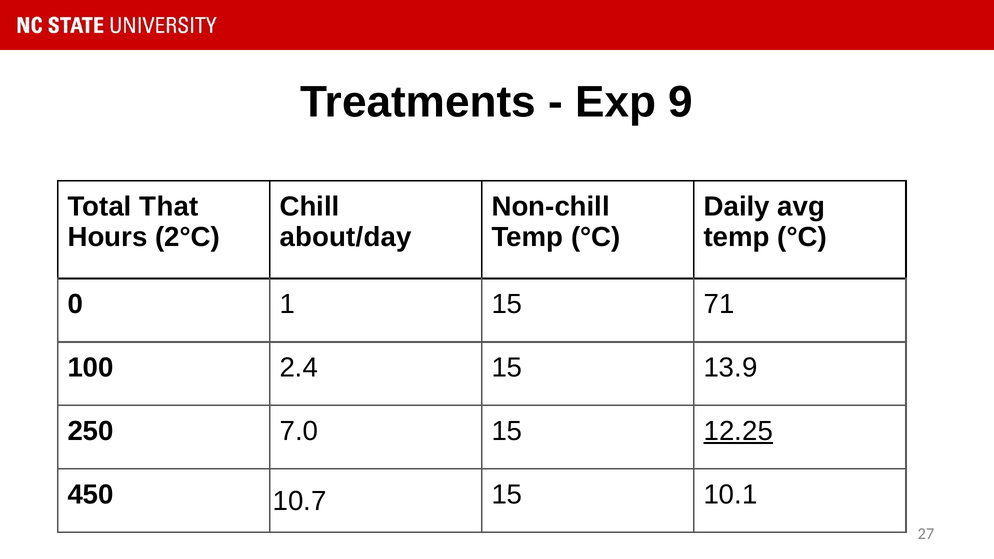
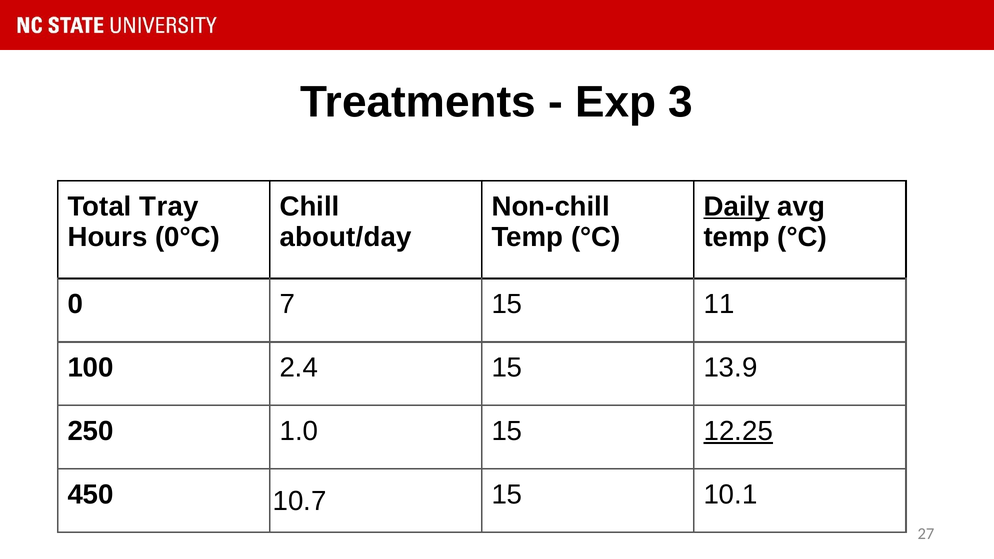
9: 9 -> 3
That: That -> Tray
Daily underline: none -> present
2°C: 2°C -> 0°C
1: 1 -> 7
71: 71 -> 11
7.0: 7.0 -> 1.0
